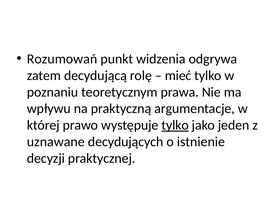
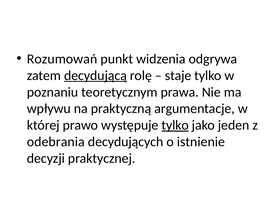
decydującą underline: none -> present
mieć: mieć -> staje
uznawane: uznawane -> odebrania
